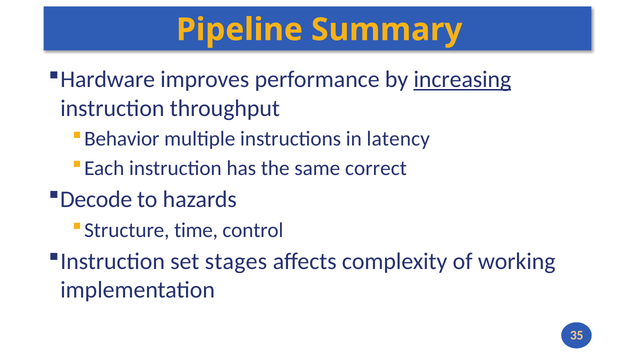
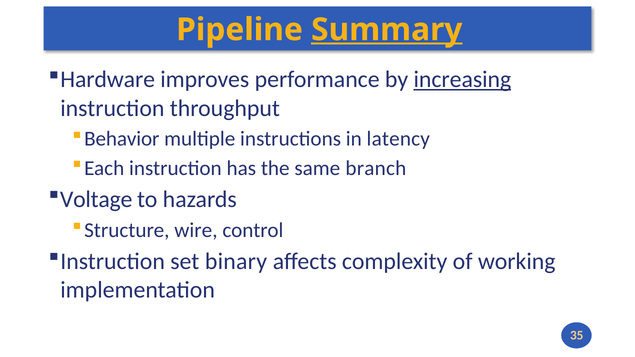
Summary underline: none -> present
correct: correct -> branch
Decode: Decode -> Voltage
time: time -> wire
stages: stages -> binary
